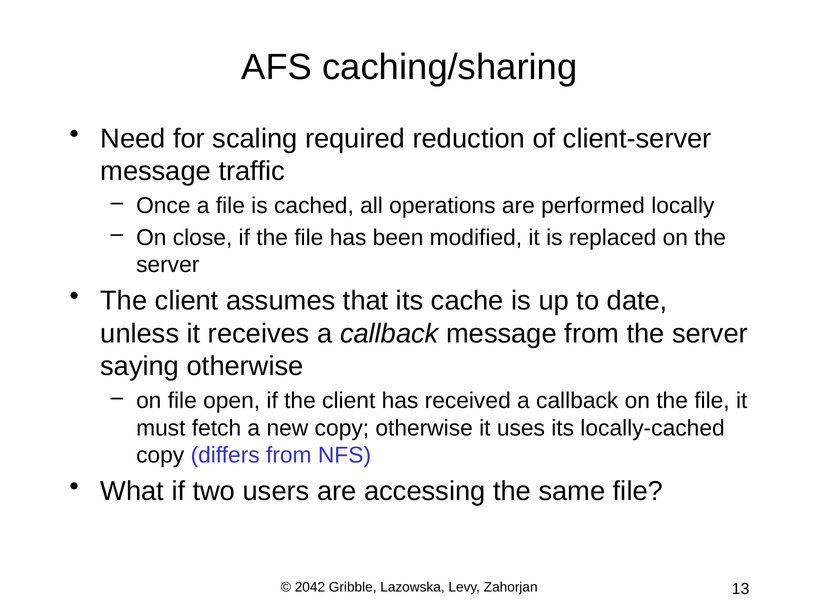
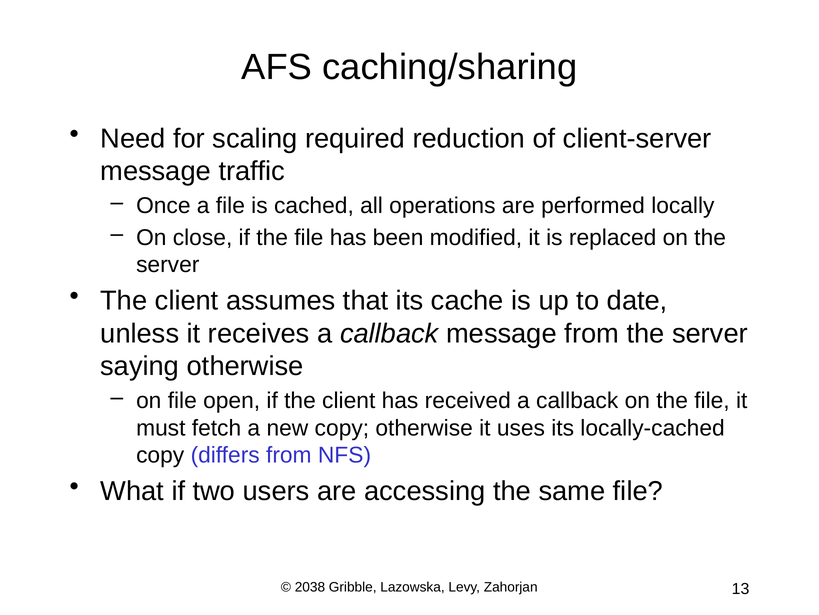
2042: 2042 -> 2038
